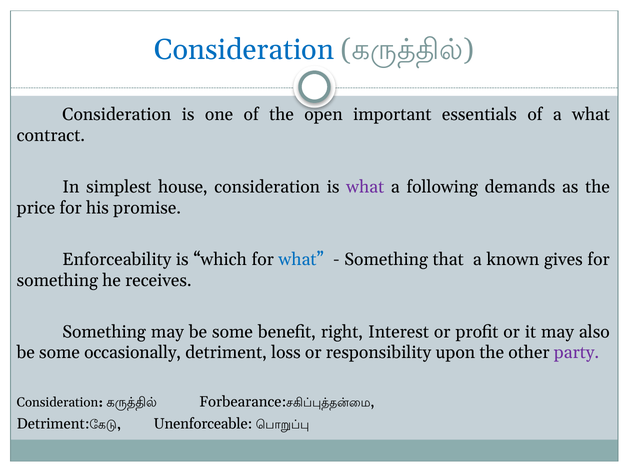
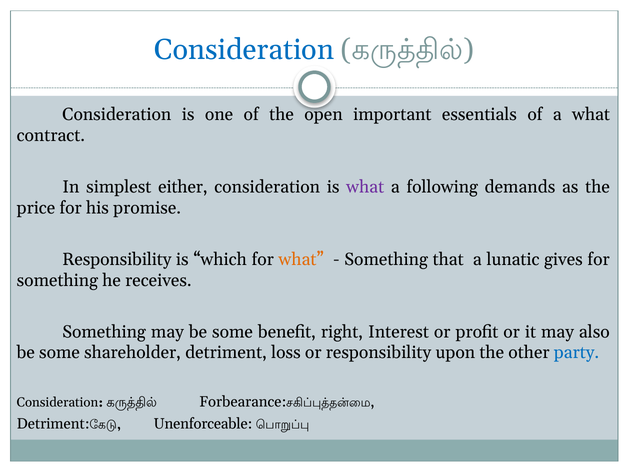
house: house -> either
Enforceability at (117, 259): Enforceability -> Responsibility
what at (301, 259) colour: blue -> orange
known: known -> lunatic
occasionally: occasionally -> shareholder
party colour: purple -> blue
